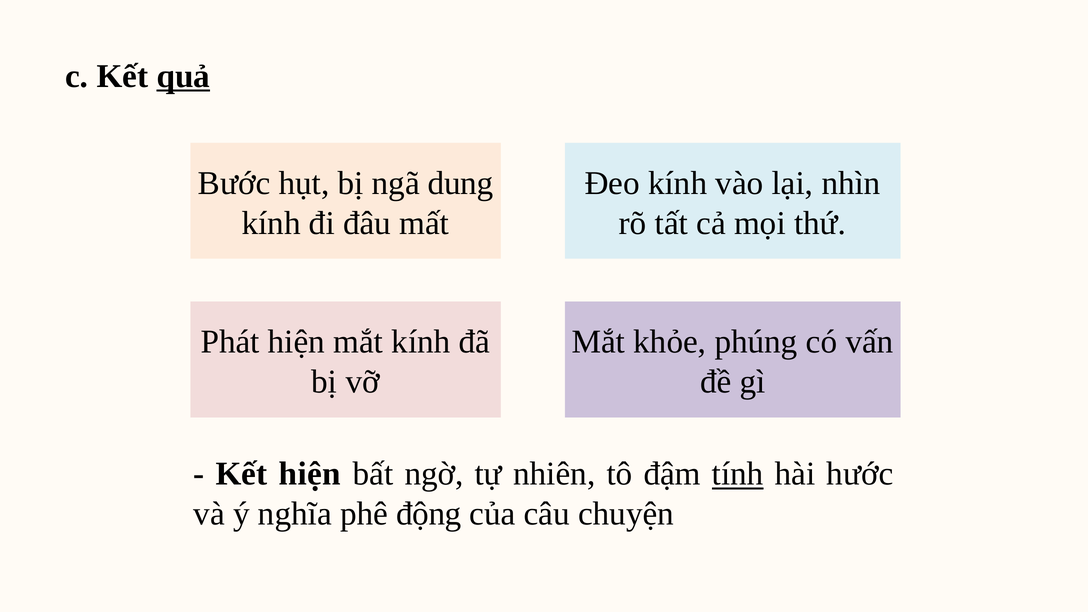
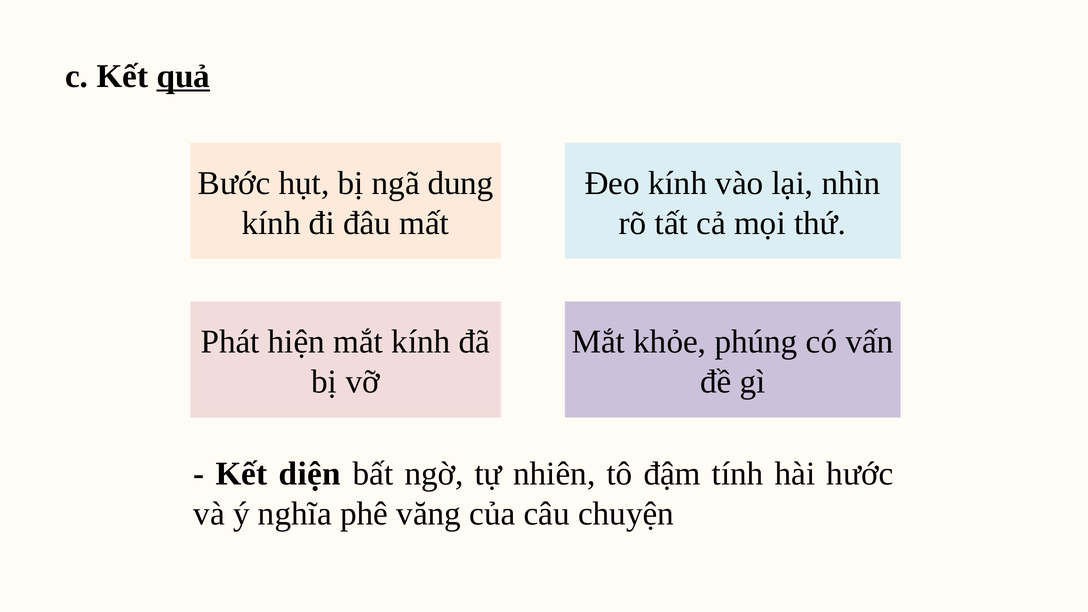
Kết hiện: hiện -> diện
tính underline: present -> none
động: động -> văng
